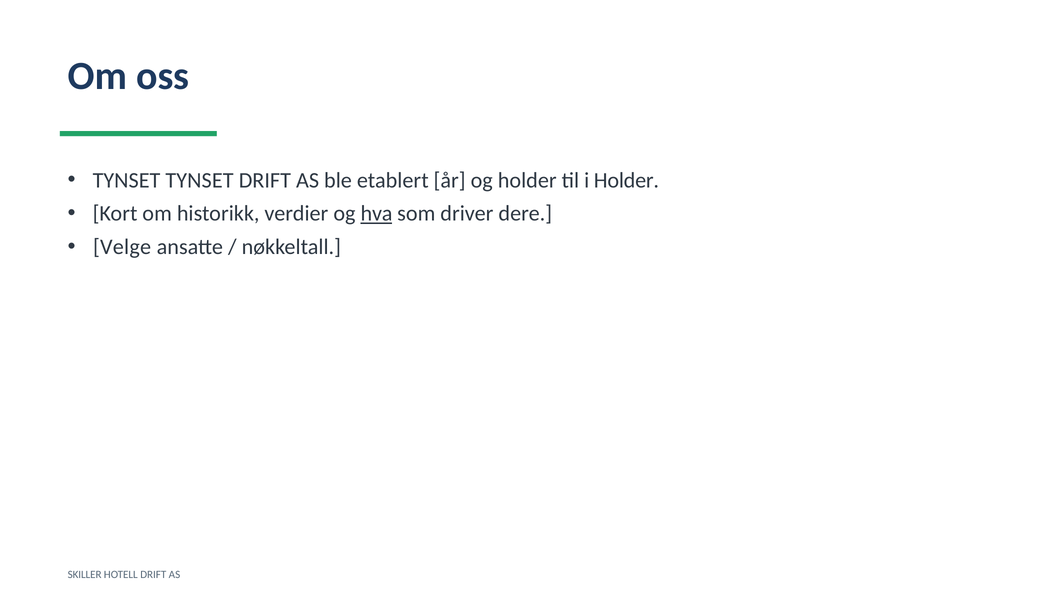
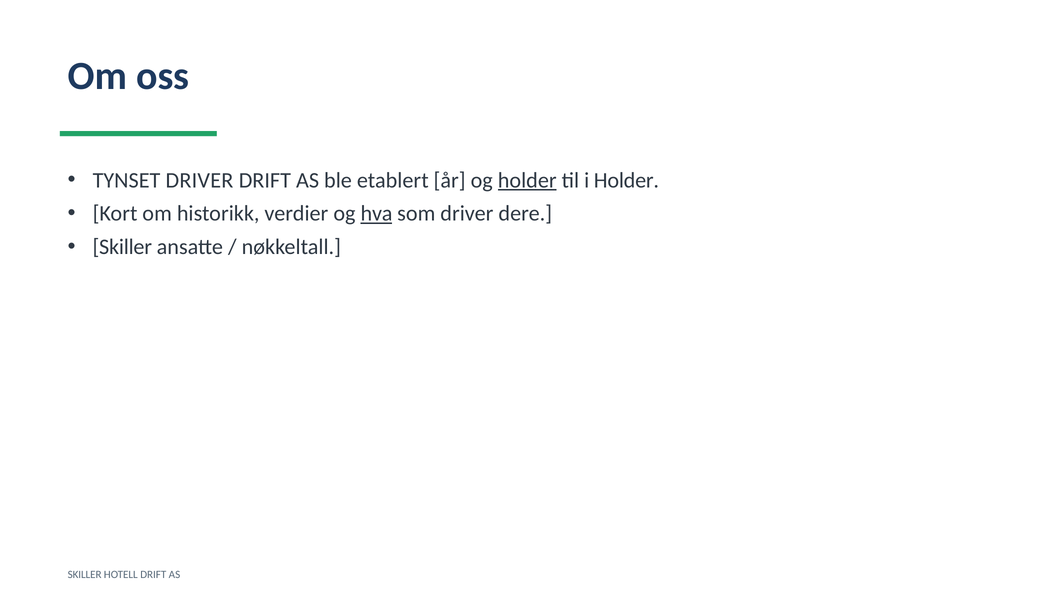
TYNSET TYNSET: TYNSET -> DRIVER
holder at (527, 180) underline: none -> present
Velge at (122, 247): Velge -> Skiller
